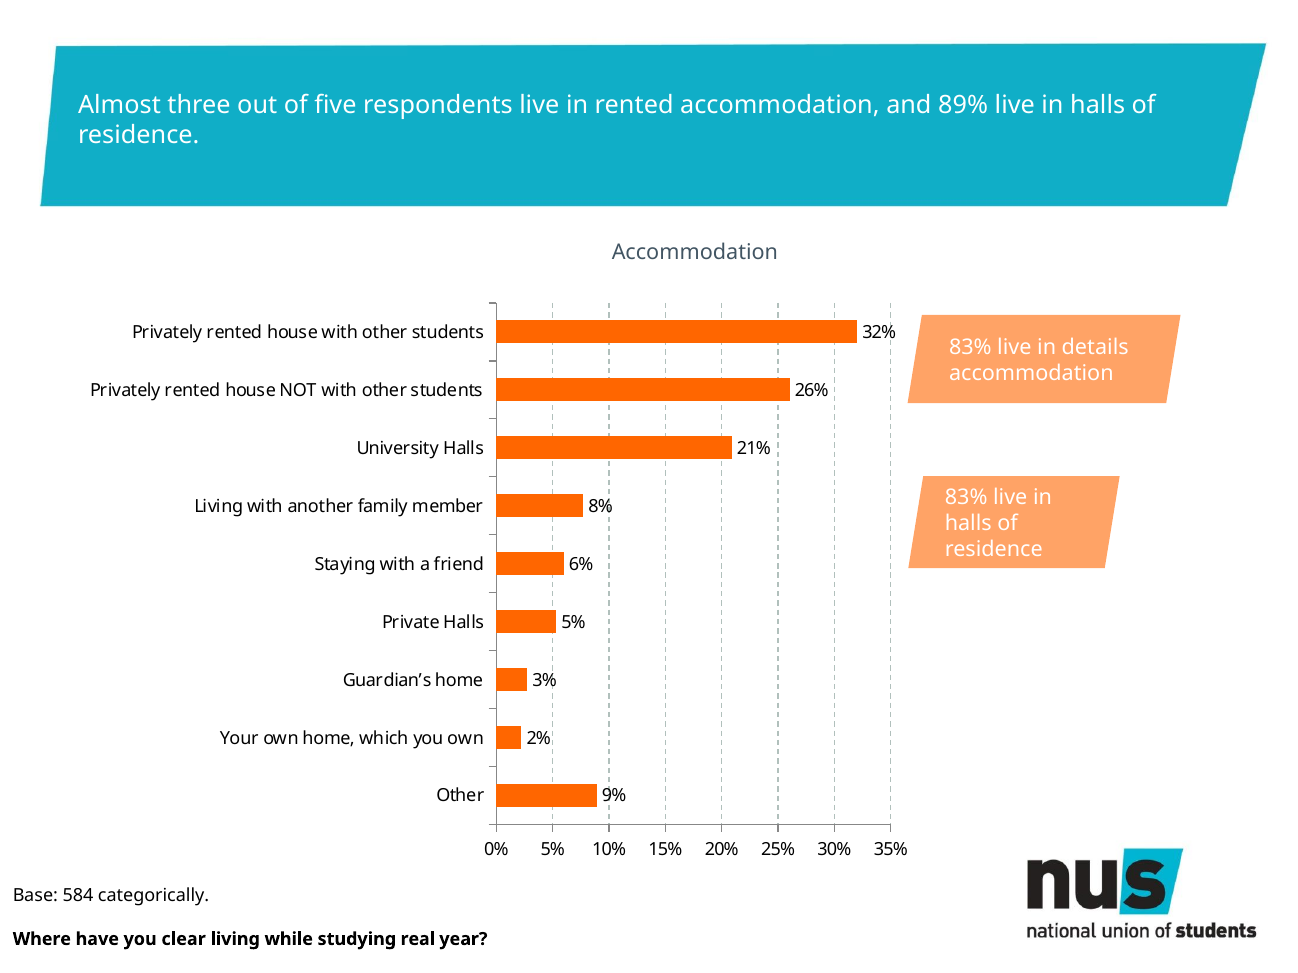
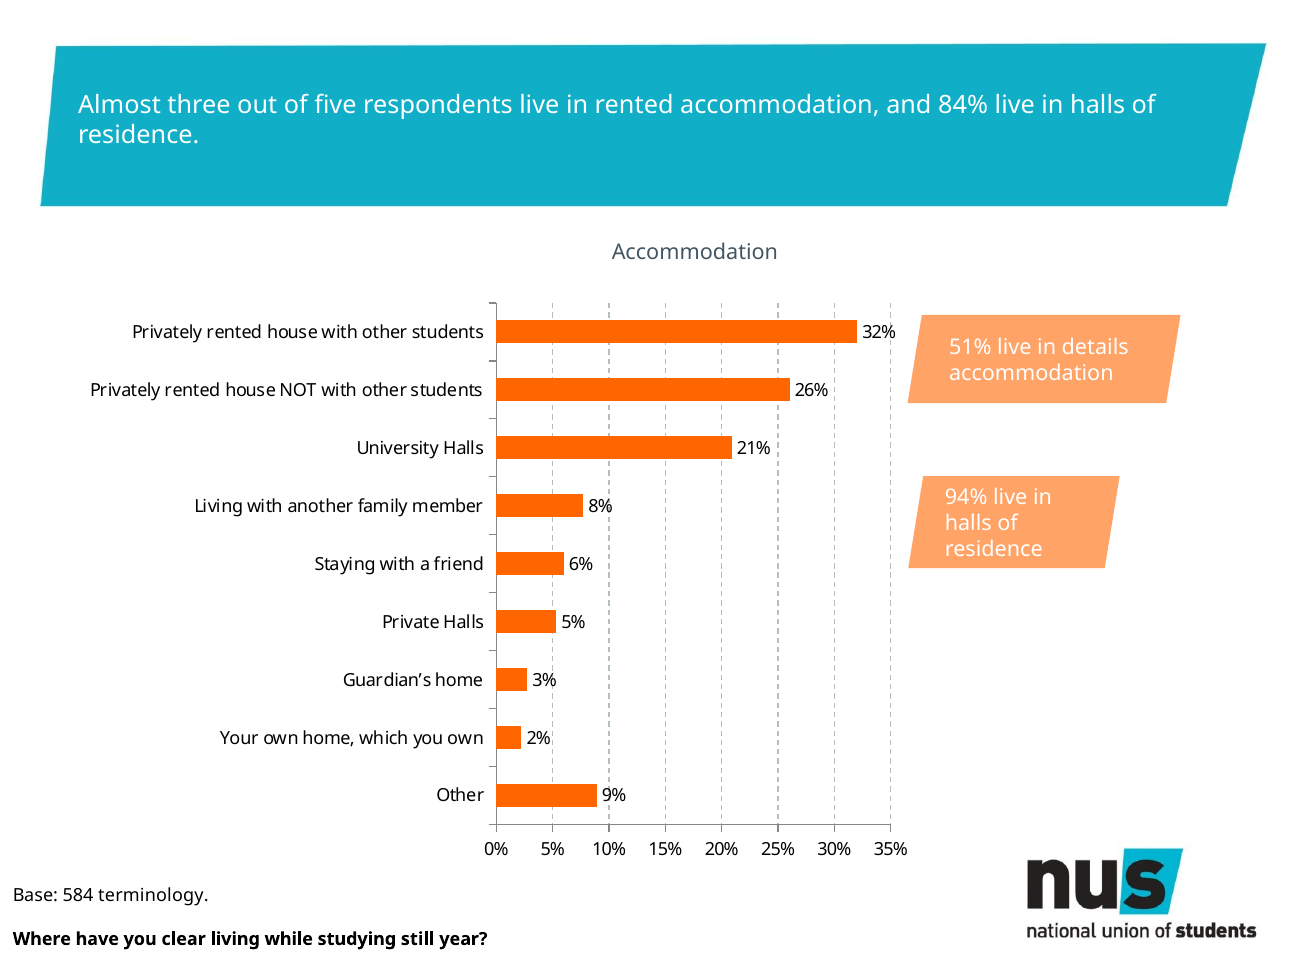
89%: 89% -> 84%
83% at (970, 348): 83% -> 51%
83% at (966, 498): 83% -> 94%
categorically: categorically -> terminology
real: real -> still
